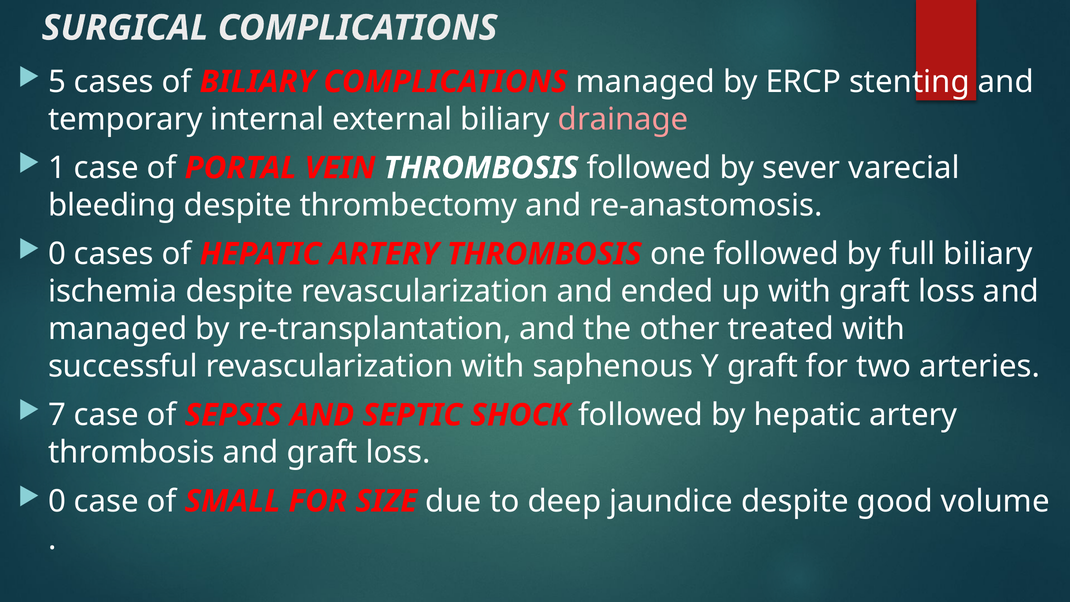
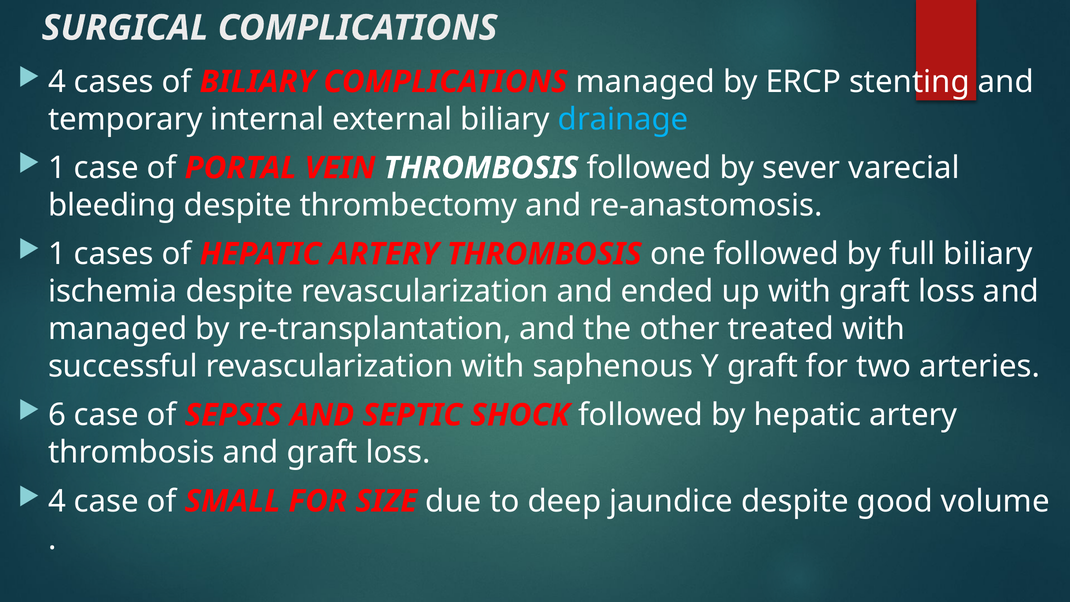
5 at (57, 82): 5 -> 4
drainage colour: pink -> light blue
0 at (57, 254): 0 -> 1
7: 7 -> 6
0 at (57, 501): 0 -> 4
